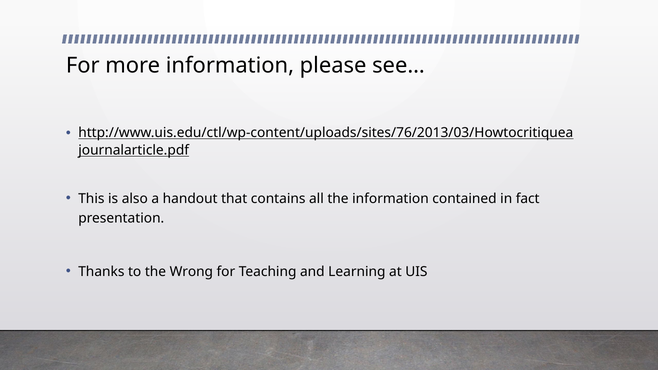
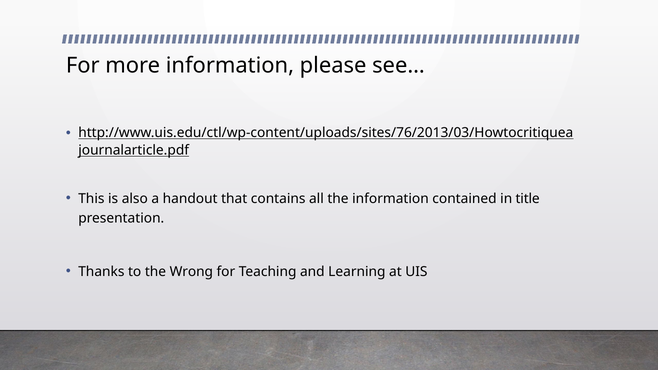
fact: fact -> title
